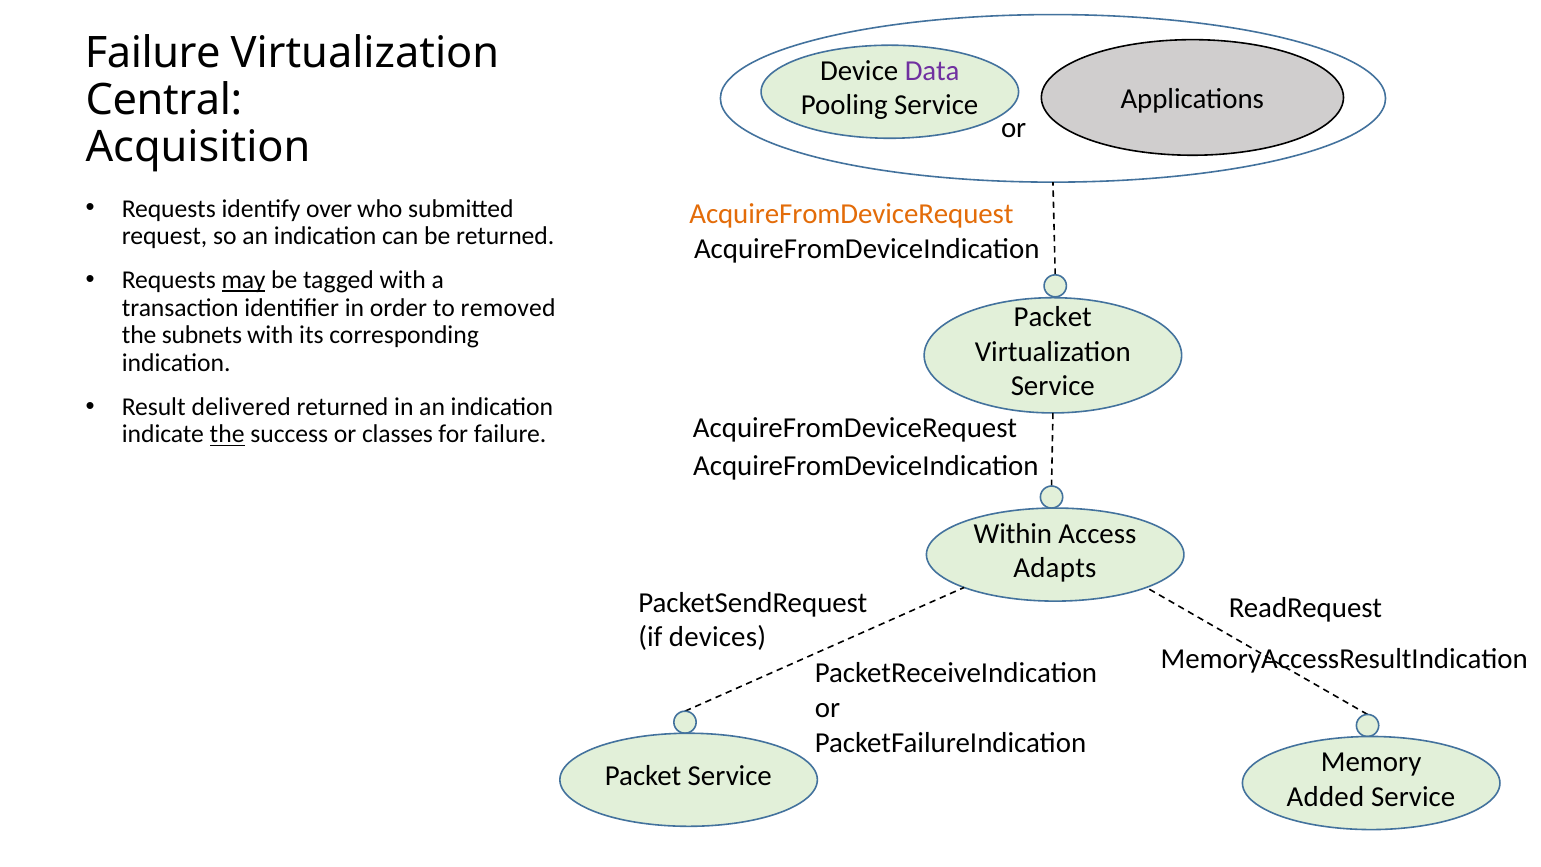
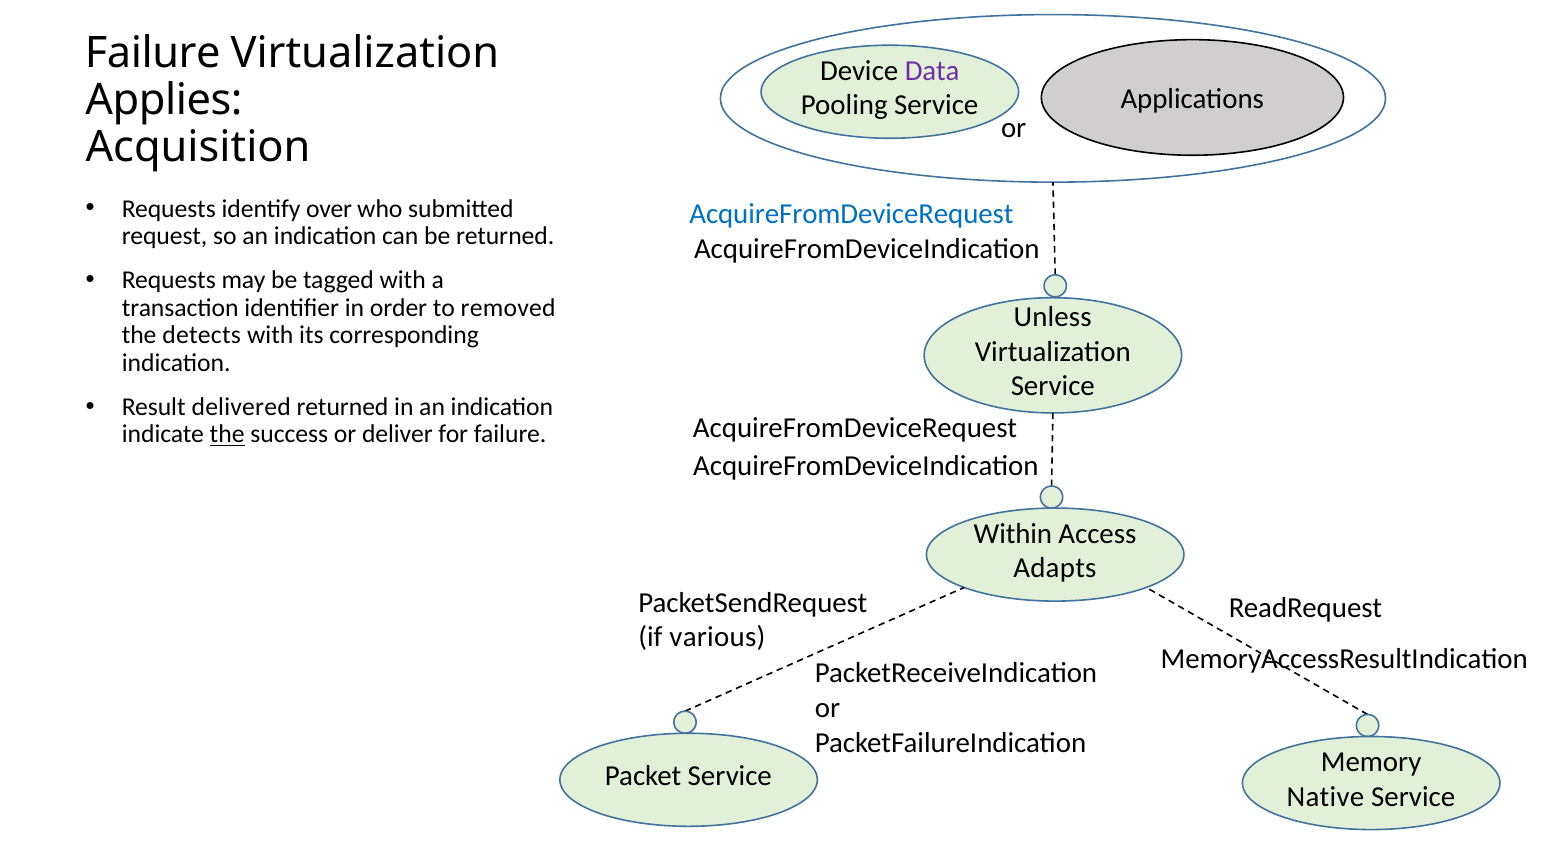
Central: Central -> Applies
AcquireFromDeviceRequest at (851, 214) colour: orange -> blue
may underline: present -> none
Packet at (1053, 317): Packet -> Unless
subnets: subnets -> detects
classes: classes -> deliver
devices: devices -> various
Added: Added -> Native
